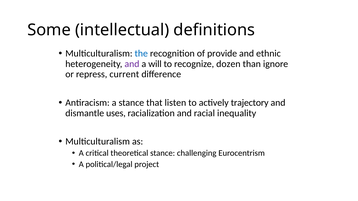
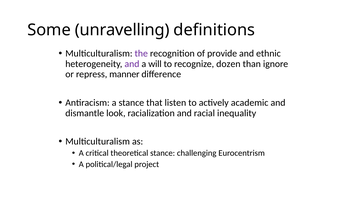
intellectual: intellectual -> unravelling
the colour: blue -> purple
current: current -> manner
trajectory: trajectory -> academic
uses: uses -> look
